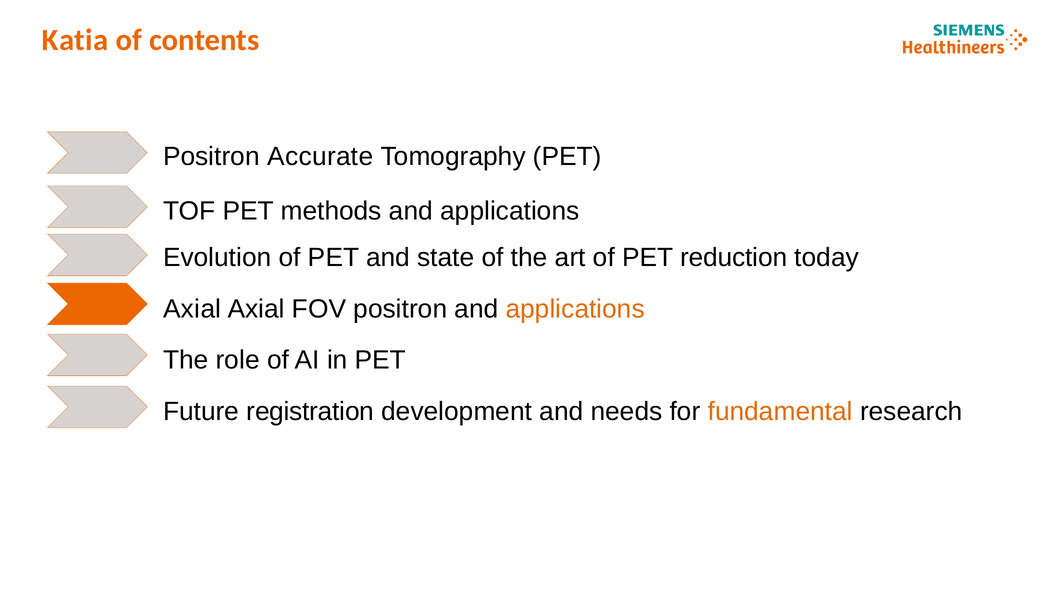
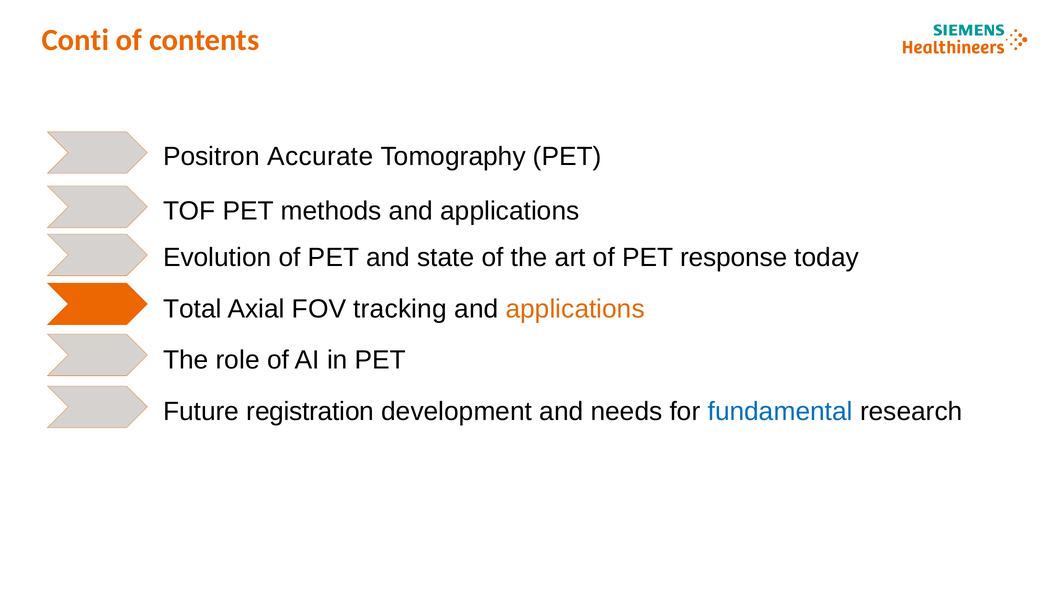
Katia: Katia -> Conti
reduction: reduction -> response
Axial at (192, 309): Axial -> Total
FOV positron: positron -> tracking
fundamental colour: orange -> blue
